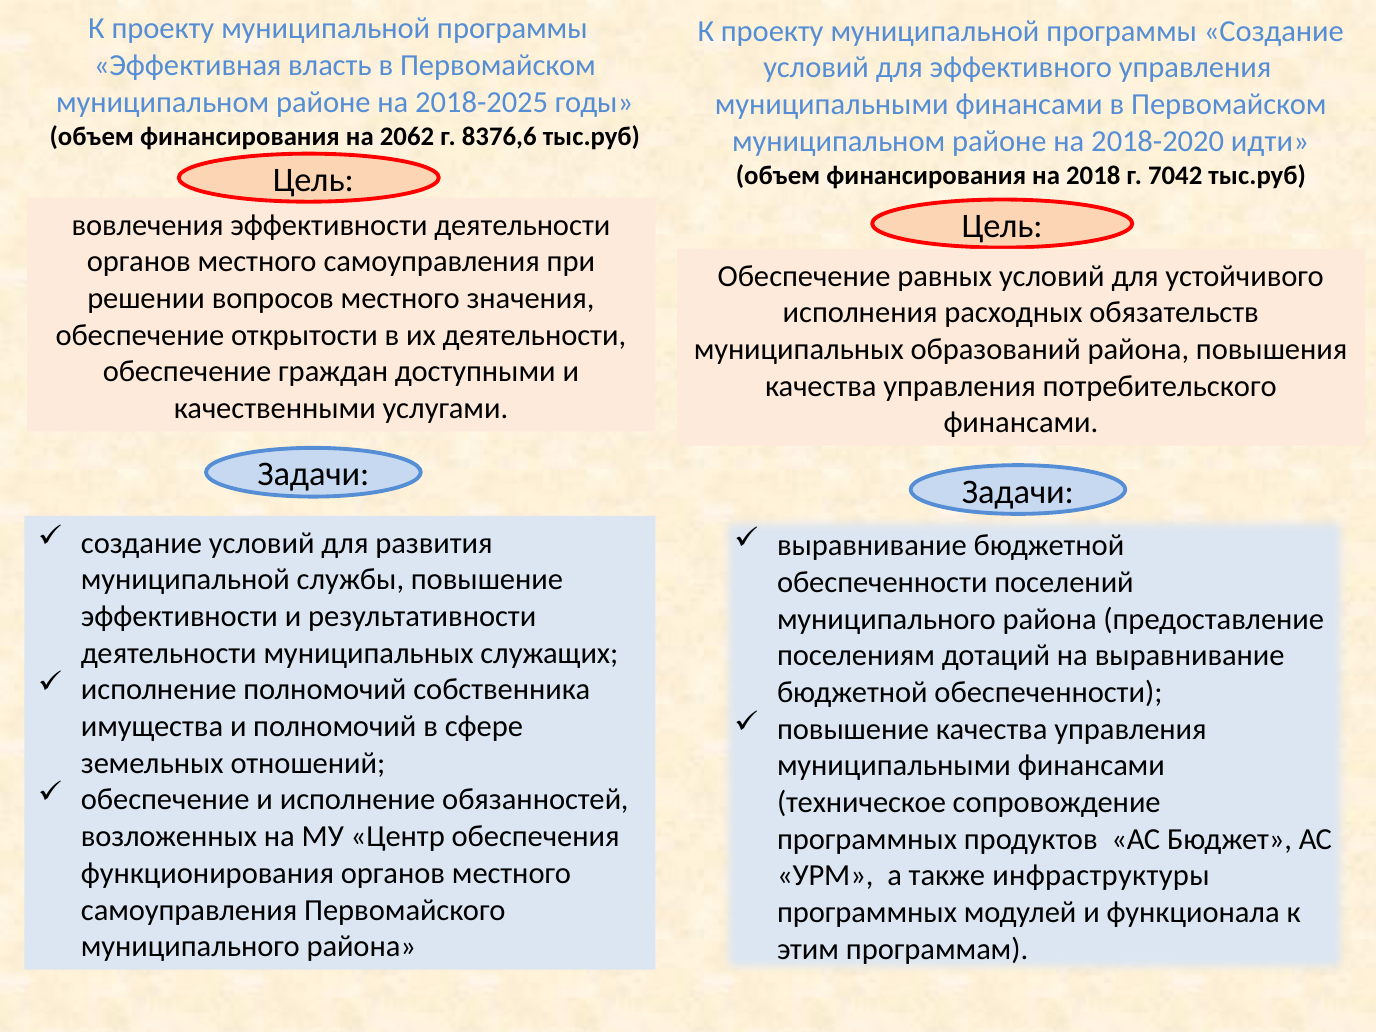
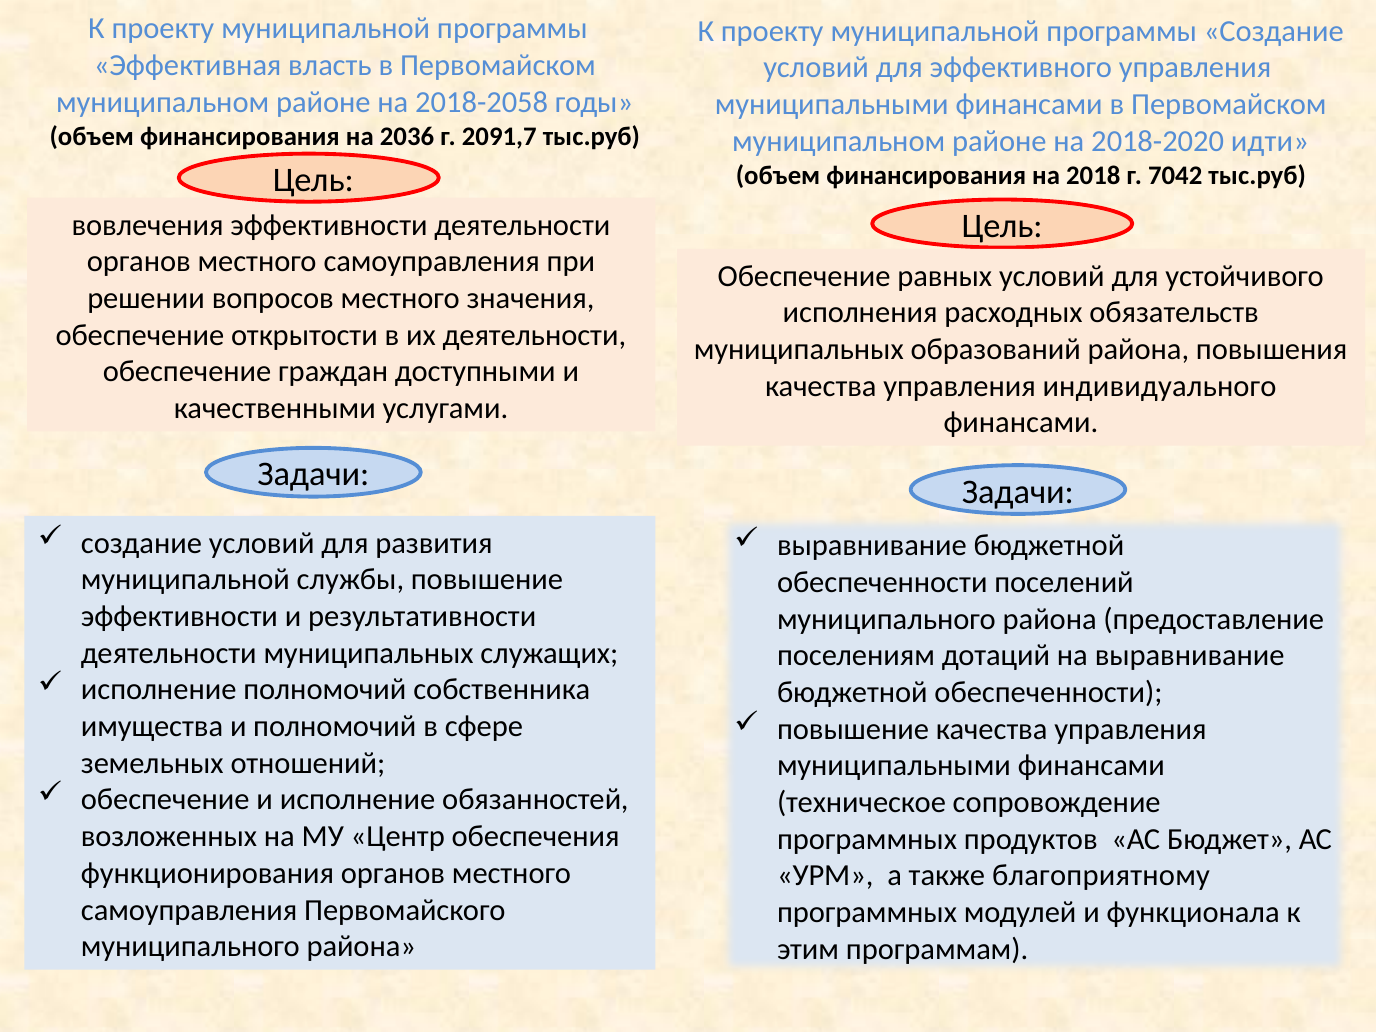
2018-2025: 2018-2025 -> 2018-2058
2062: 2062 -> 2036
8376,6: 8376,6 -> 2091,7
потребительского: потребительского -> индивидуального
инфраструктуры: инфраструктуры -> благоприятному
